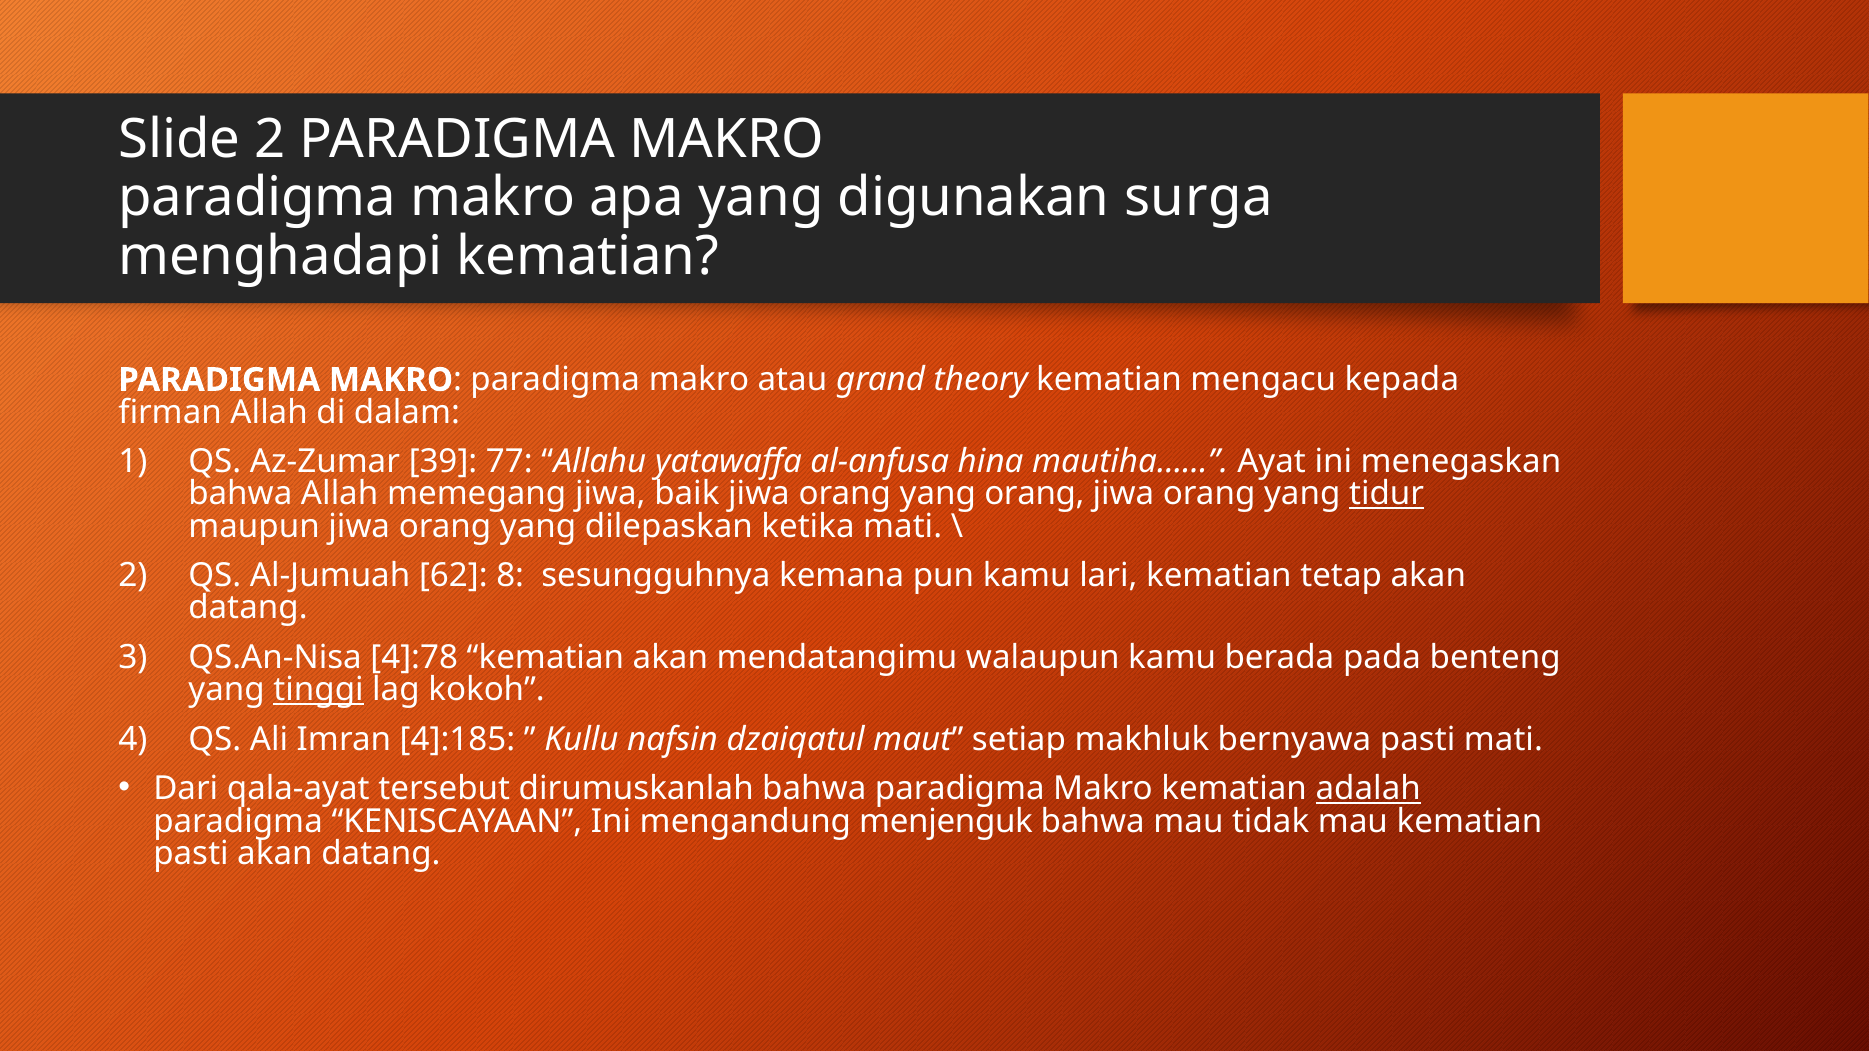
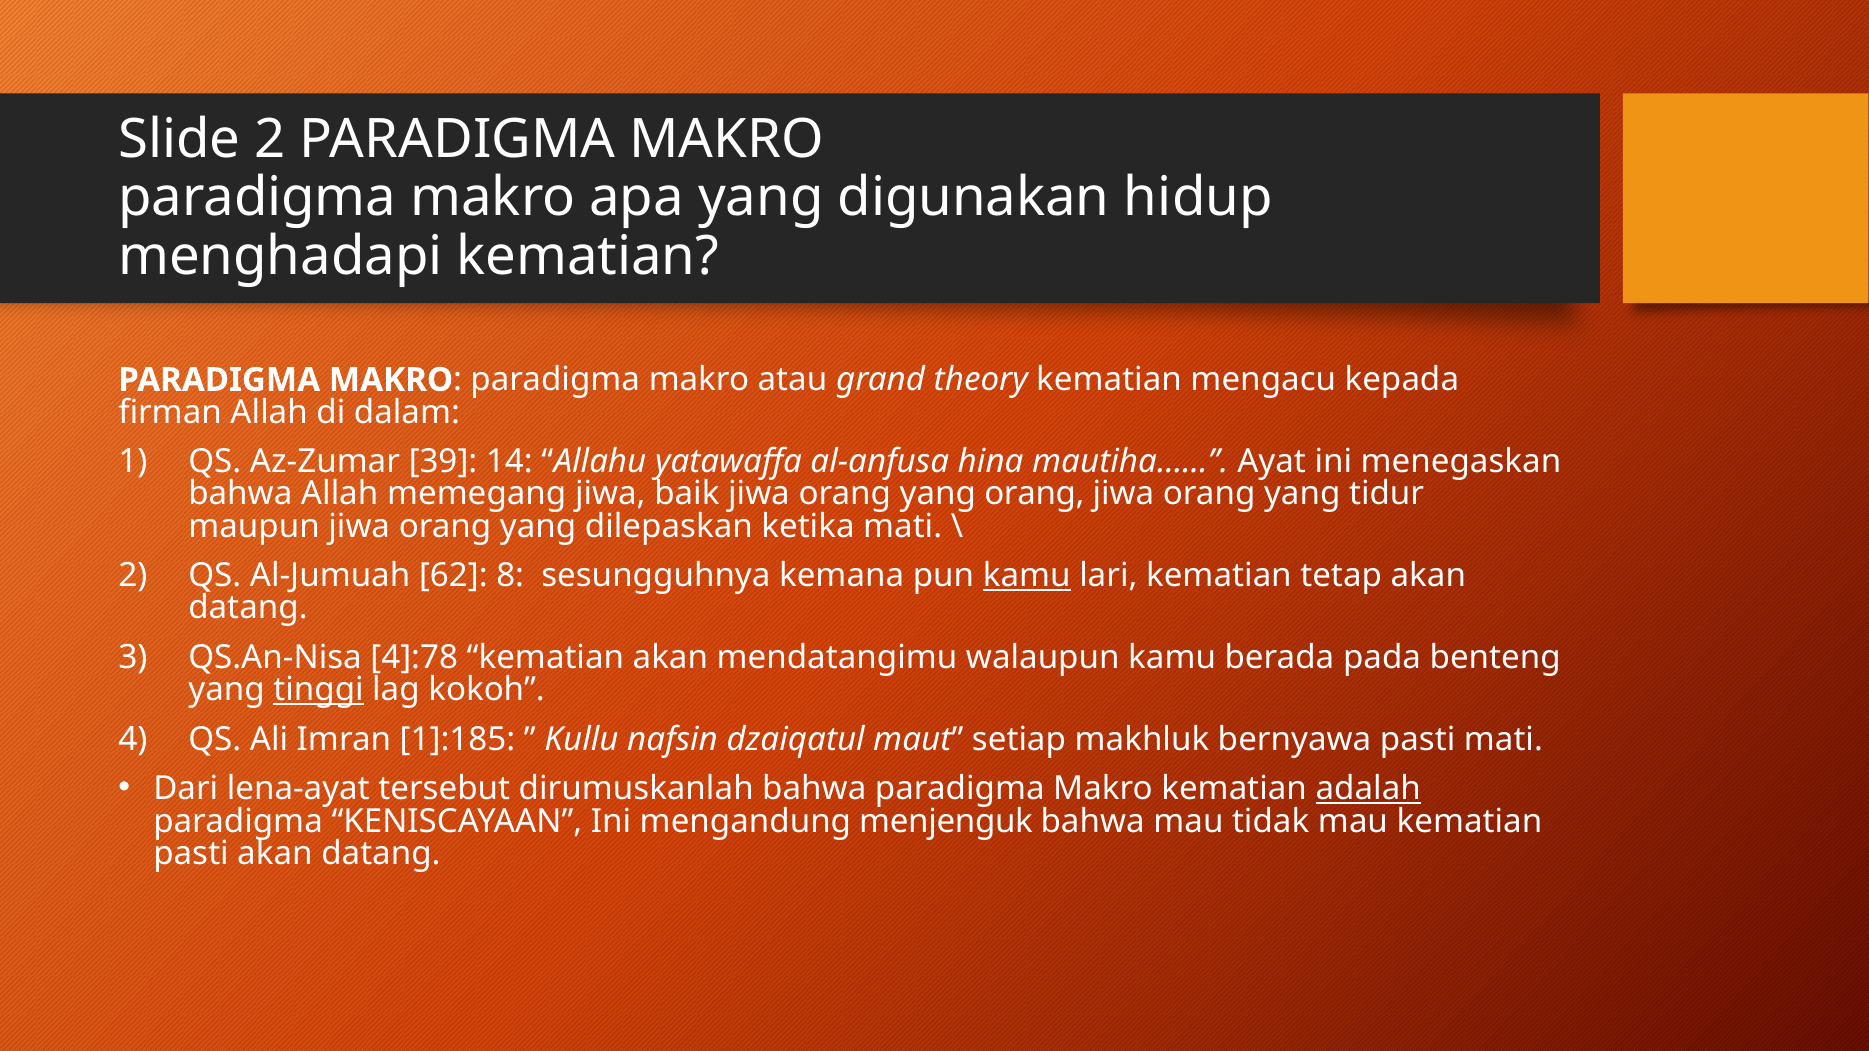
surga: surga -> hidup
77: 77 -> 14
tidur underline: present -> none
kamu at (1027, 576) underline: none -> present
4]:185: 4]:185 -> 1]:185
qala-ayat: qala-ayat -> lena-ayat
